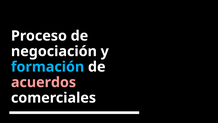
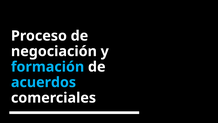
acuerdos colour: pink -> light blue
